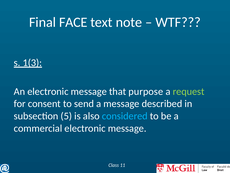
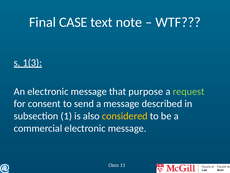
FACE: FACE -> CASE
5: 5 -> 1
considered colour: light blue -> yellow
